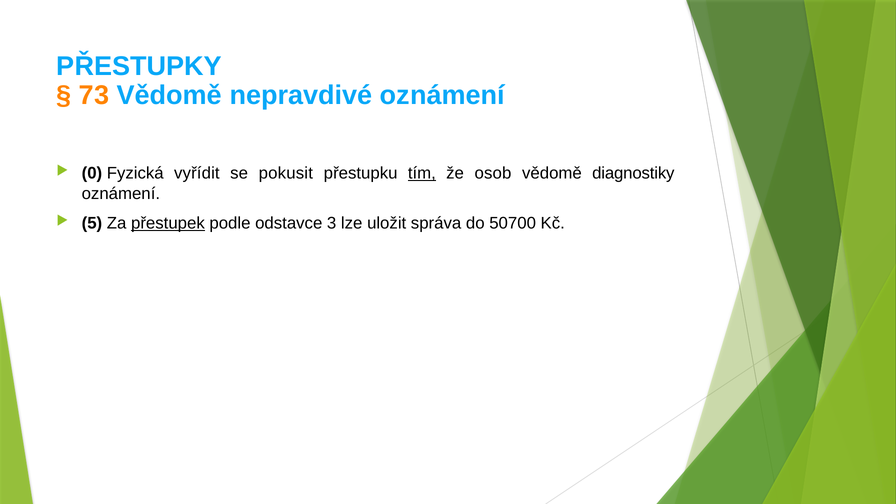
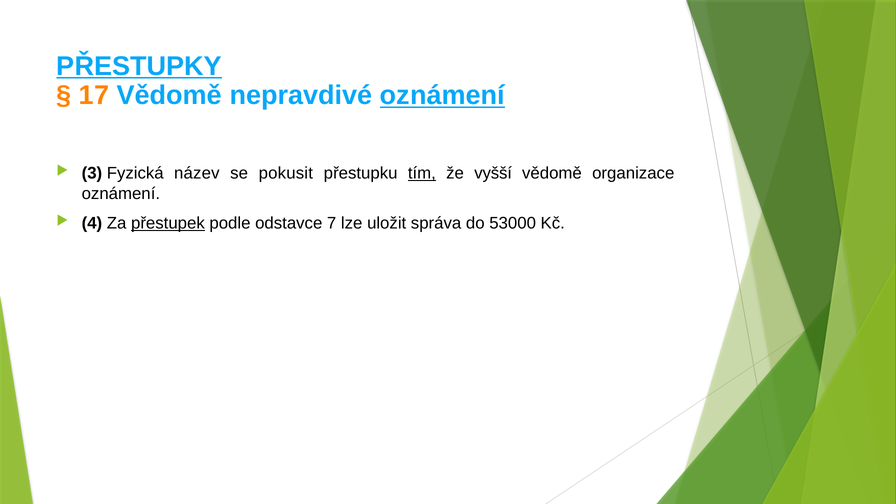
PŘESTUPKY underline: none -> present
73: 73 -> 17
oznámení at (442, 96) underline: none -> present
0: 0 -> 3
vyřídit: vyřídit -> název
osob: osob -> vyšší
diagnostiky: diagnostiky -> organizace
5: 5 -> 4
3: 3 -> 7
50700: 50700 -> 53000
